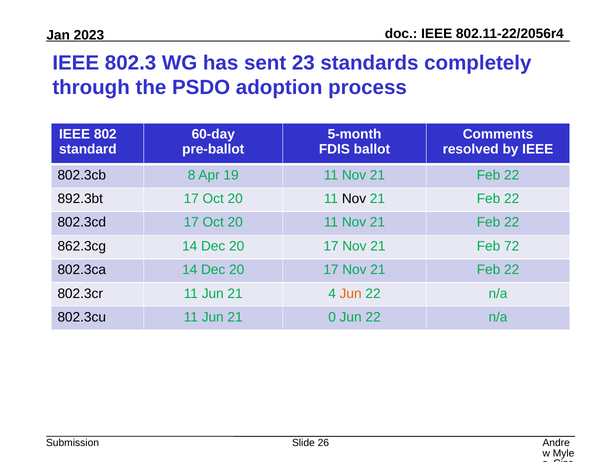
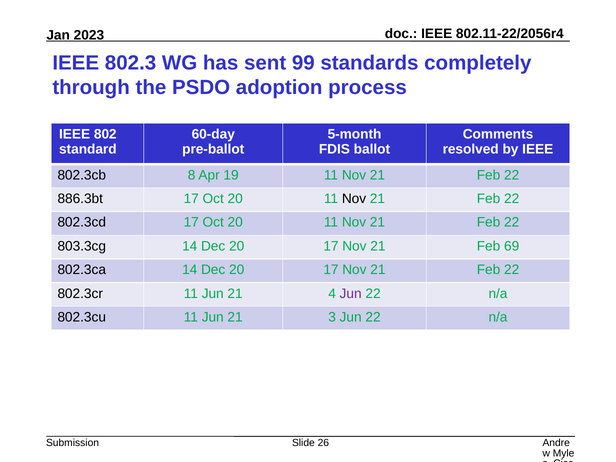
23: 23 -> 99
892.3bt: 892.3bt -> 886.3bt
862.3cg: 862.3cg -> 803.3cg
72: 72 -> 69
Jun at (351, 293) colour: orange -> purple
0: 0 -> 3
